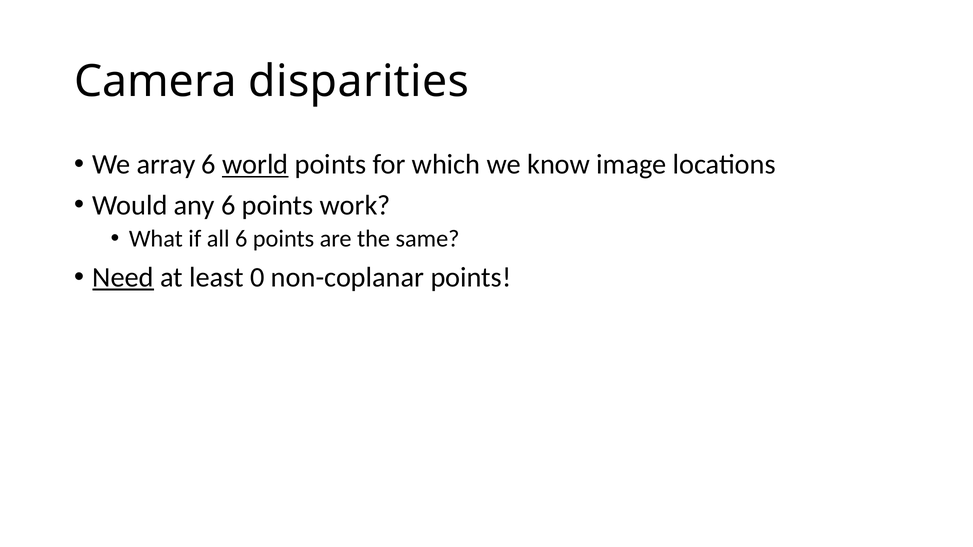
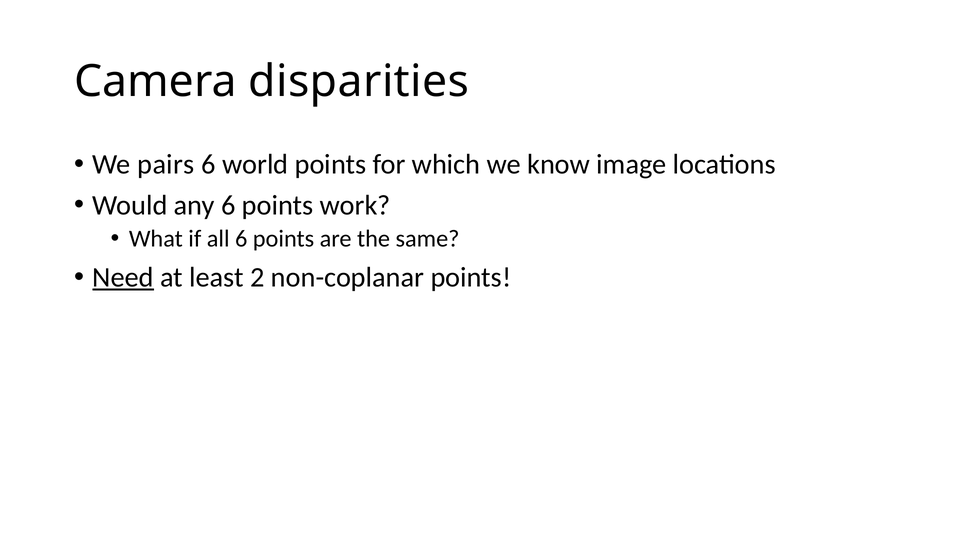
array: array -> pairs
world underline: present -> none
0: 0 -> 2
